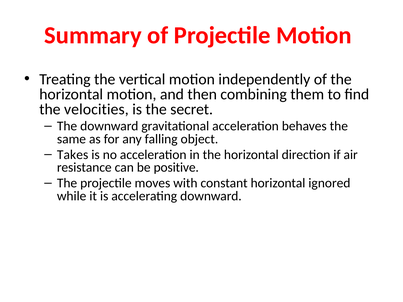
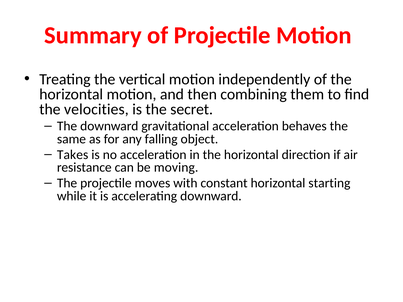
positive: positive -> moving
ignored: ignored -> starting
